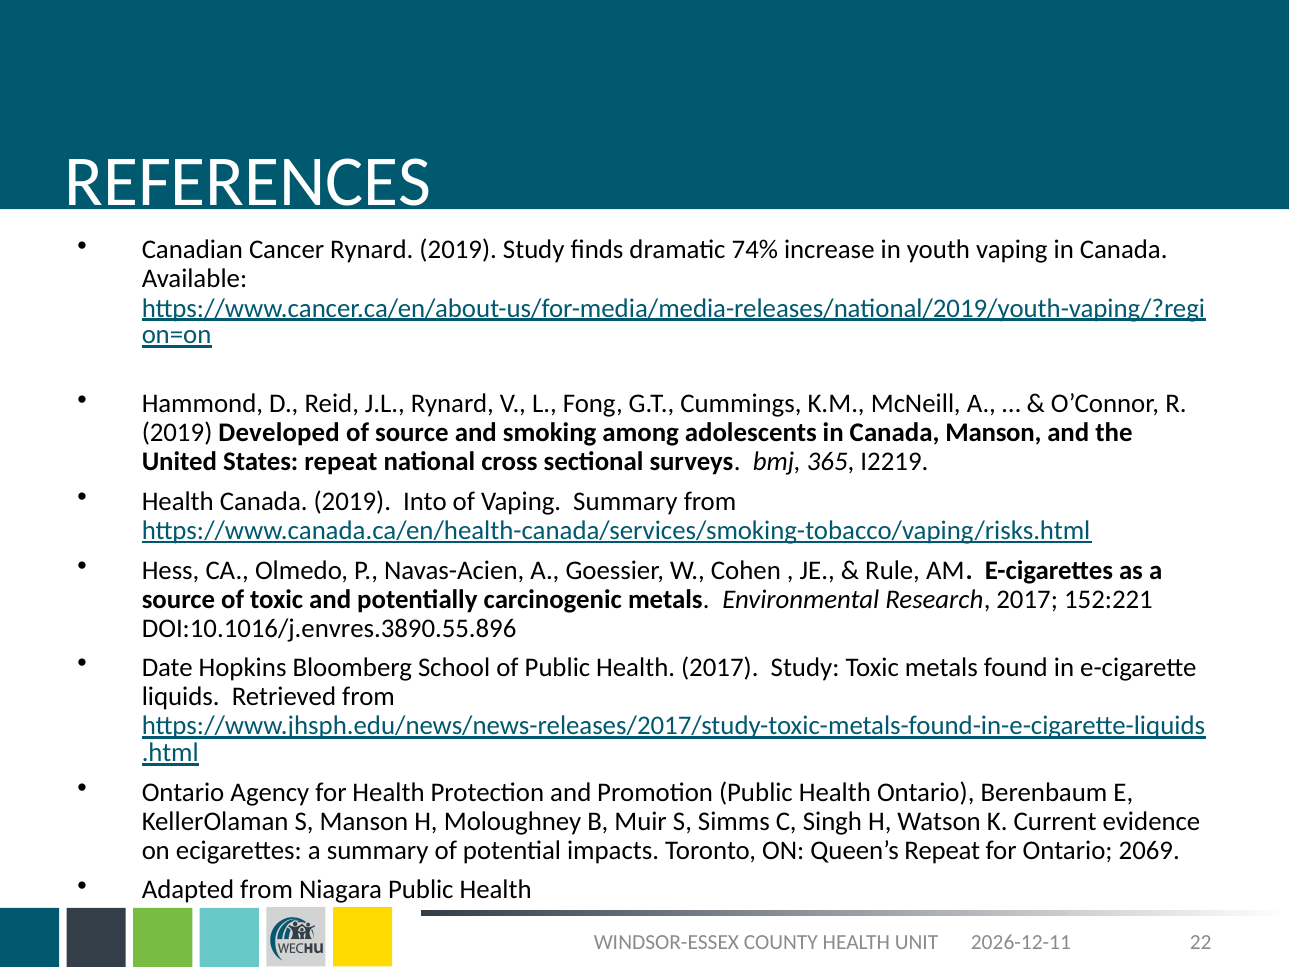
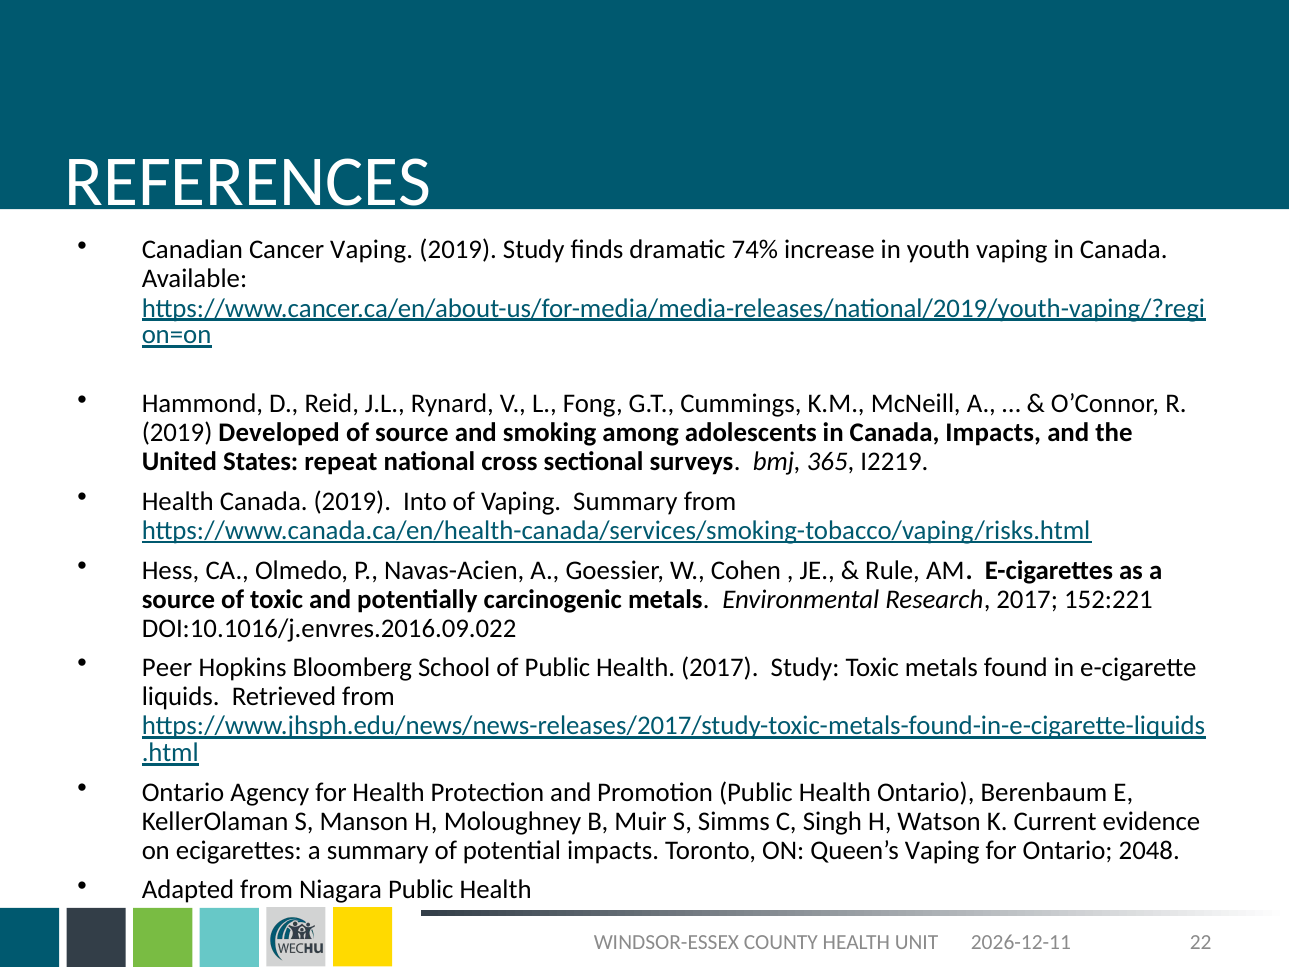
Cancer Rynard: Rynard -> Vaping
Canada Manson: Manson -> Impacts
DOI:10.1016/j.envres.3890.55.896: DOI:10.1016/j.envres.3890.55.896 -> DOI:10.1016/j.envres.2016.09.022
Date: Date -> Peer
Queen’s Repeat: Repeat -> Vaping
2069: 2069 -> 2048
